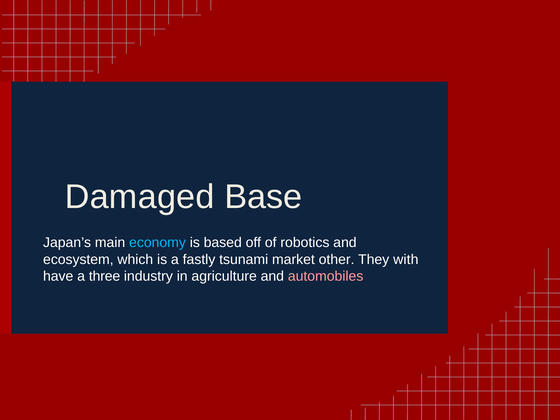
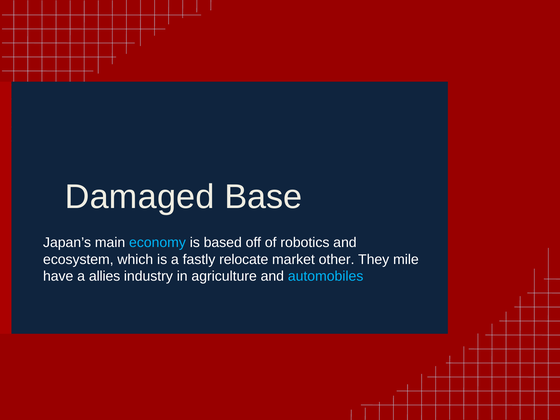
tsunami: tsunami -> relocate
with: with -> mile
three: three -> allies
automobiles colour: pink -> light blue
